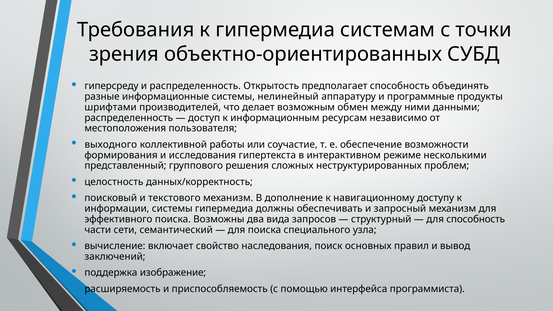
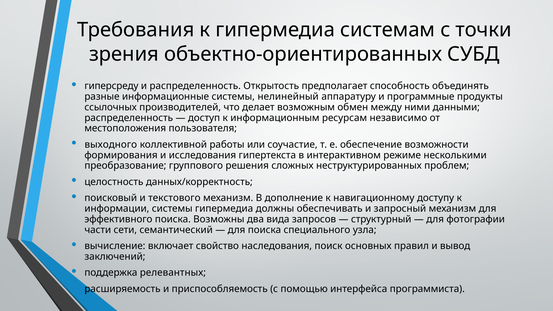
шрифтами: шрифтами -> ссылочных
представленный: представленный -> преобразование
для способность: способность -> фотографии
изображение: изображение -> релевантных
